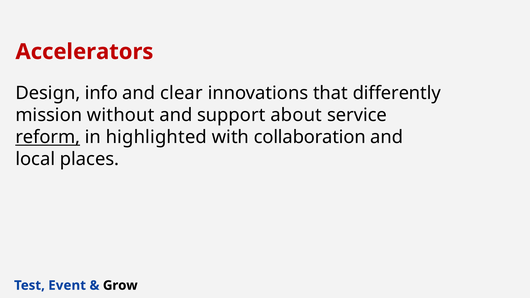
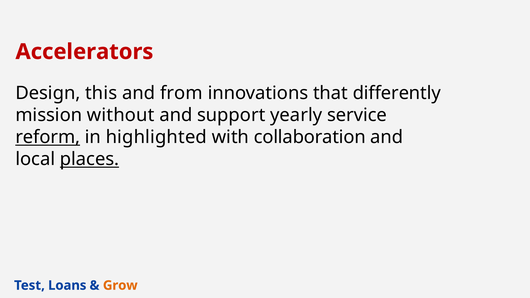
info: info -> this
clear: clear -> from
about: about -> yearly
places underline: none -> present
Event: Event -> Loans
Grow colour: black -> orange
